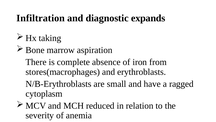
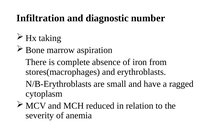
expands: expands -> number
